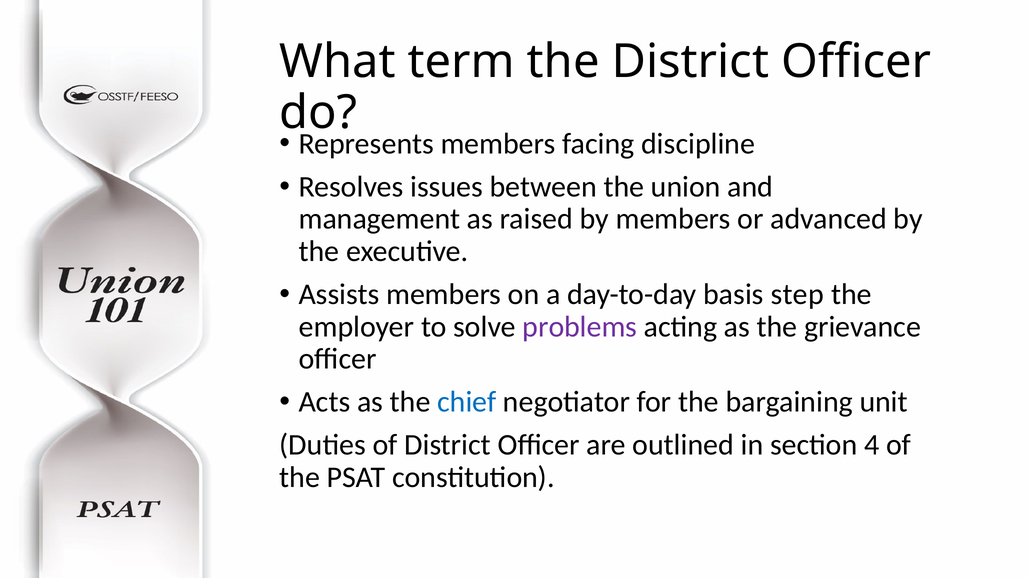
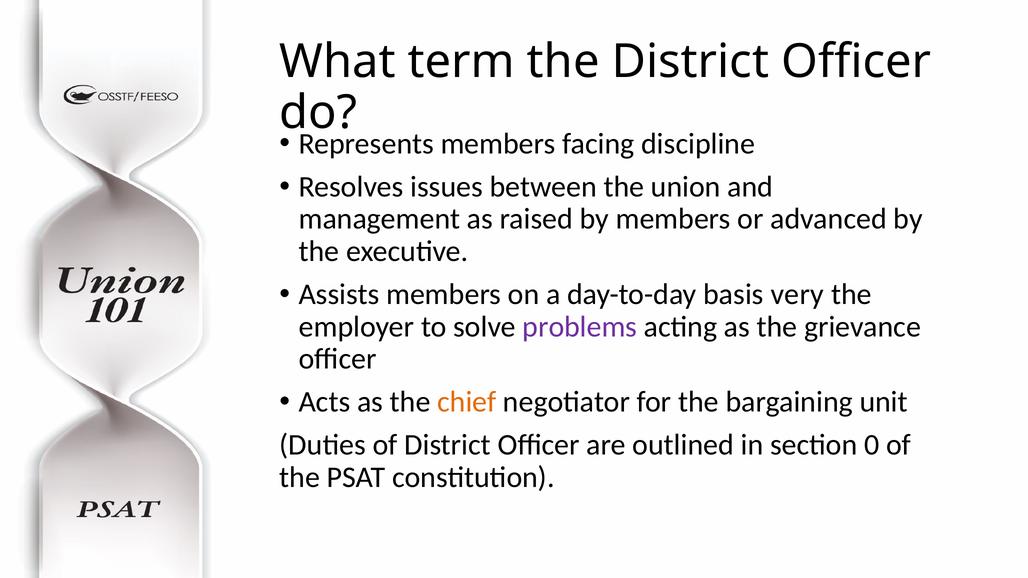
step: step -> very
chief colour: blue -> orange
4: 4 -> 0
